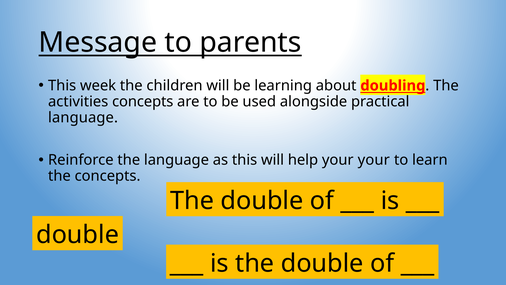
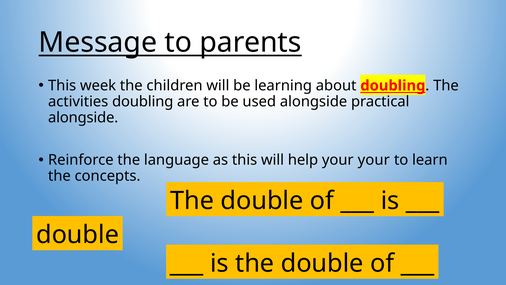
activities concepts: concepts -> doubling
language at (83, 117): language -> alongside
